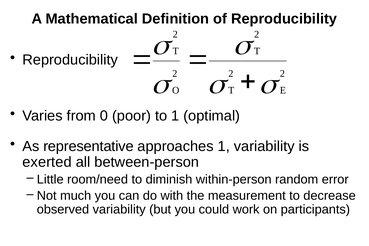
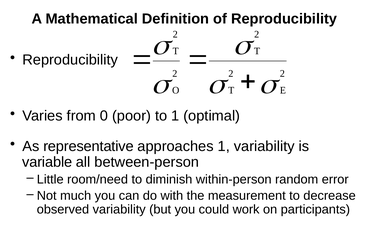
exerted: exerted -> variable
